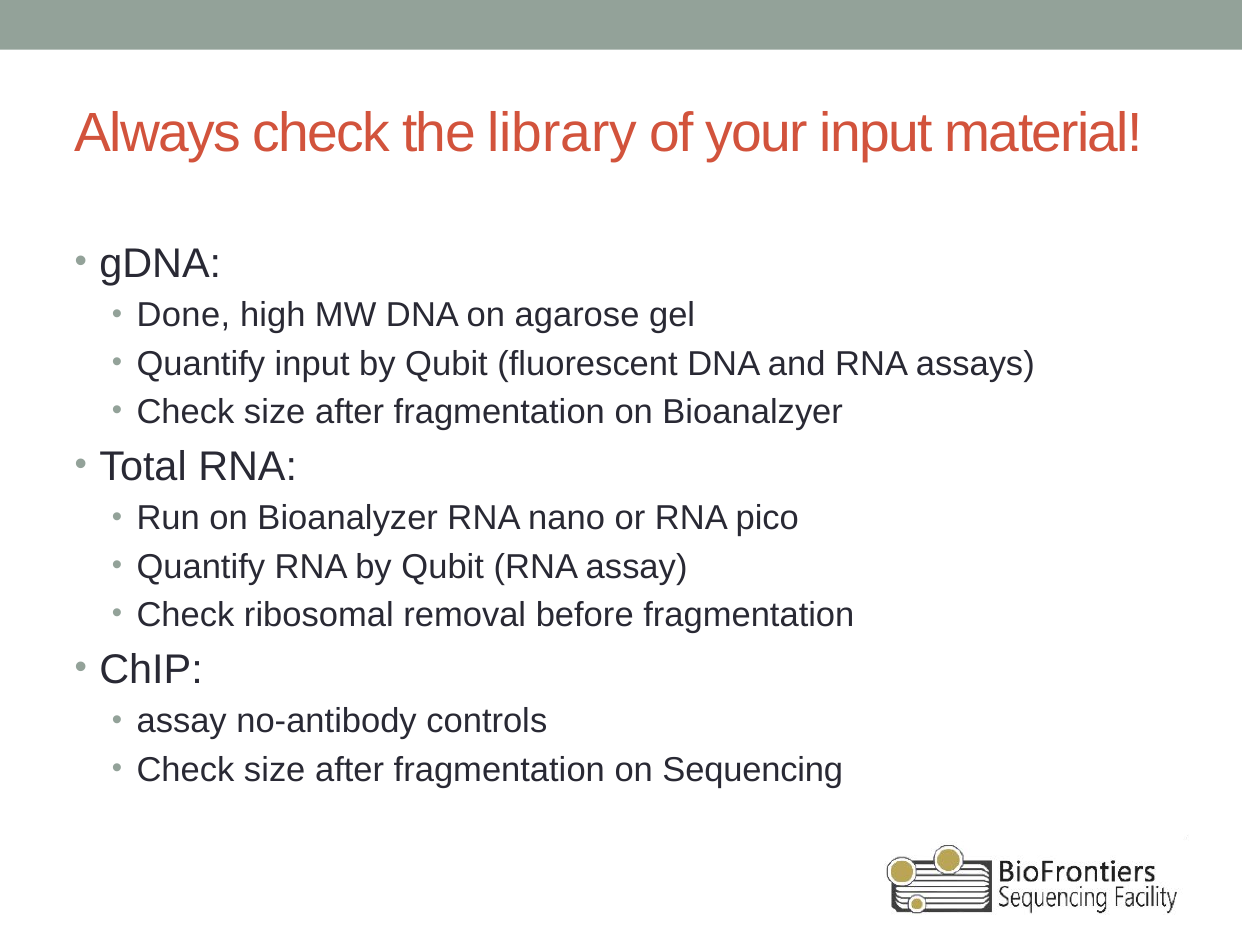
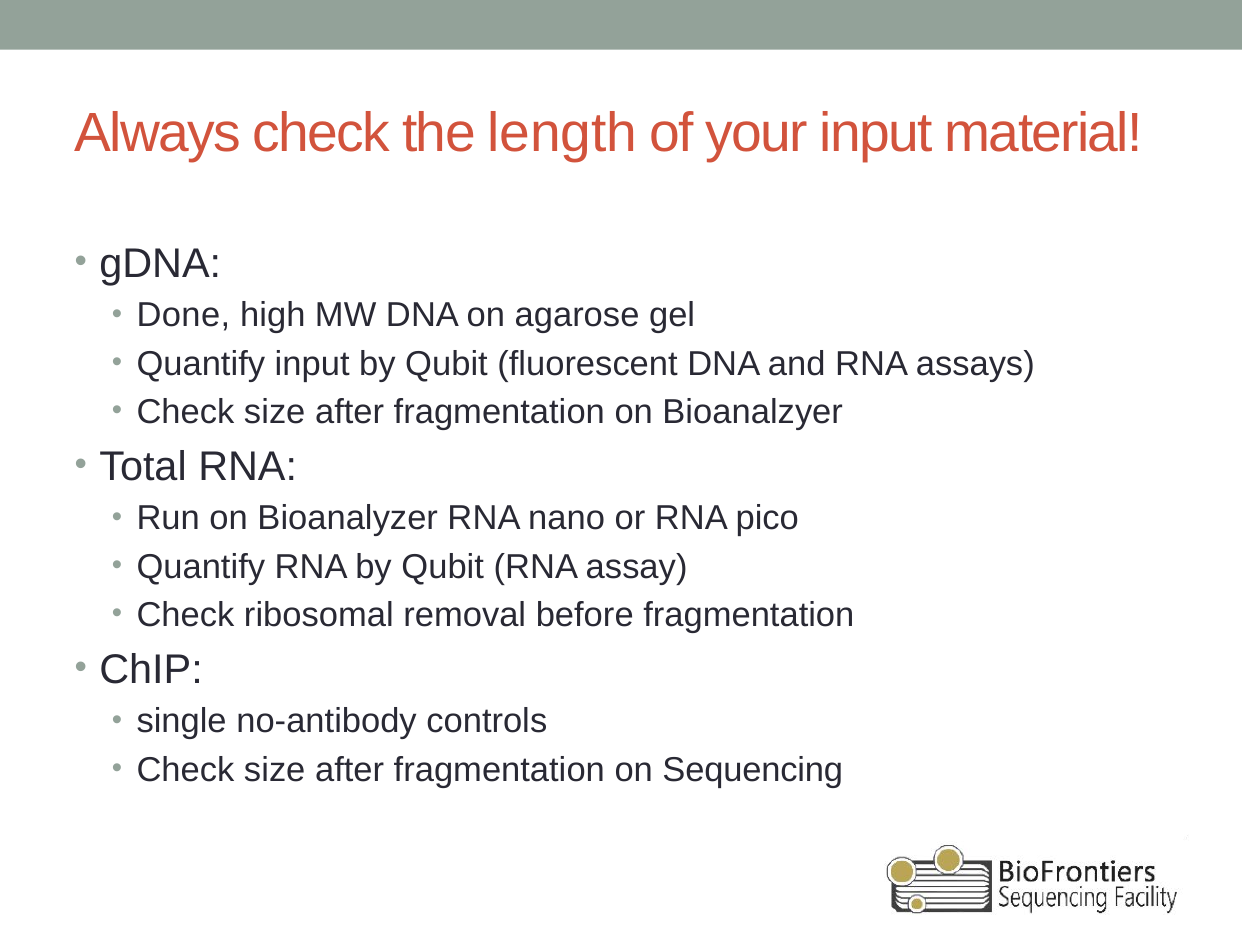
library: library -> length
assay at (182, 721): assay -> single
